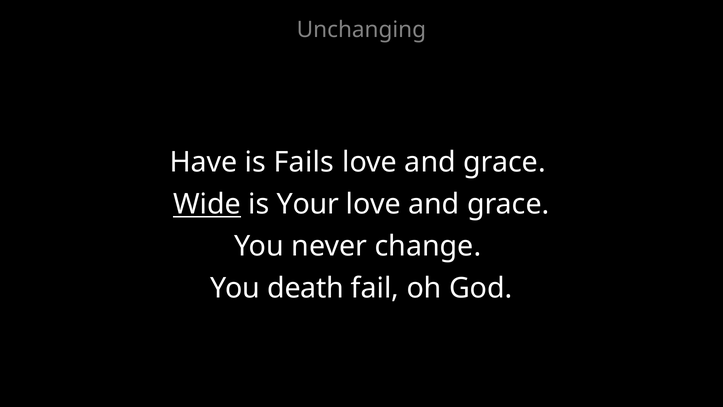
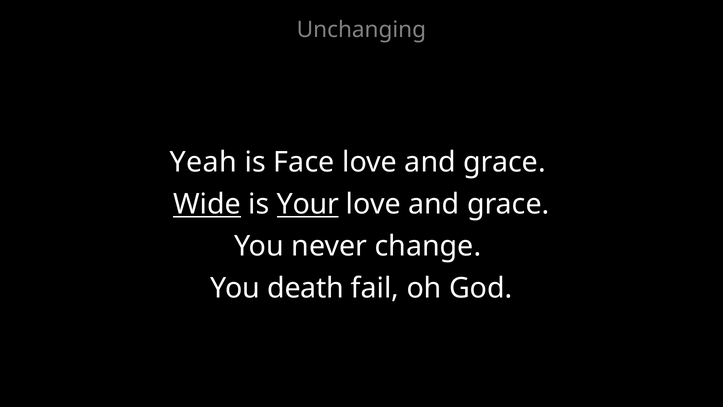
Have: Have -> Yeah
Fails: Fails -> Face
Your underline: none -> present
